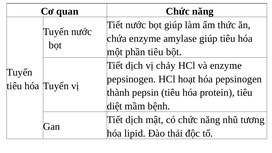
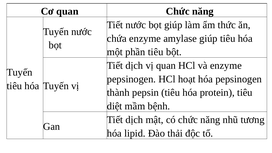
vị chảy: chảy -> quan
